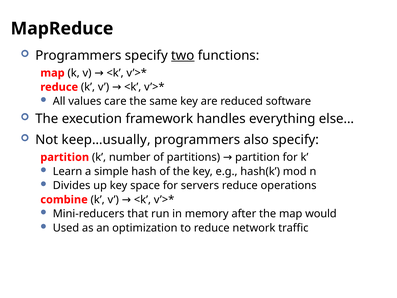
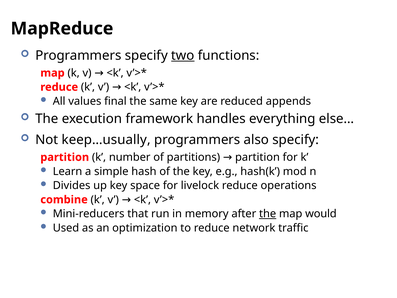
care: care -> final
software: software -> appends
servers: servers -> livelock
the at (268, 214) underline: none -> present
